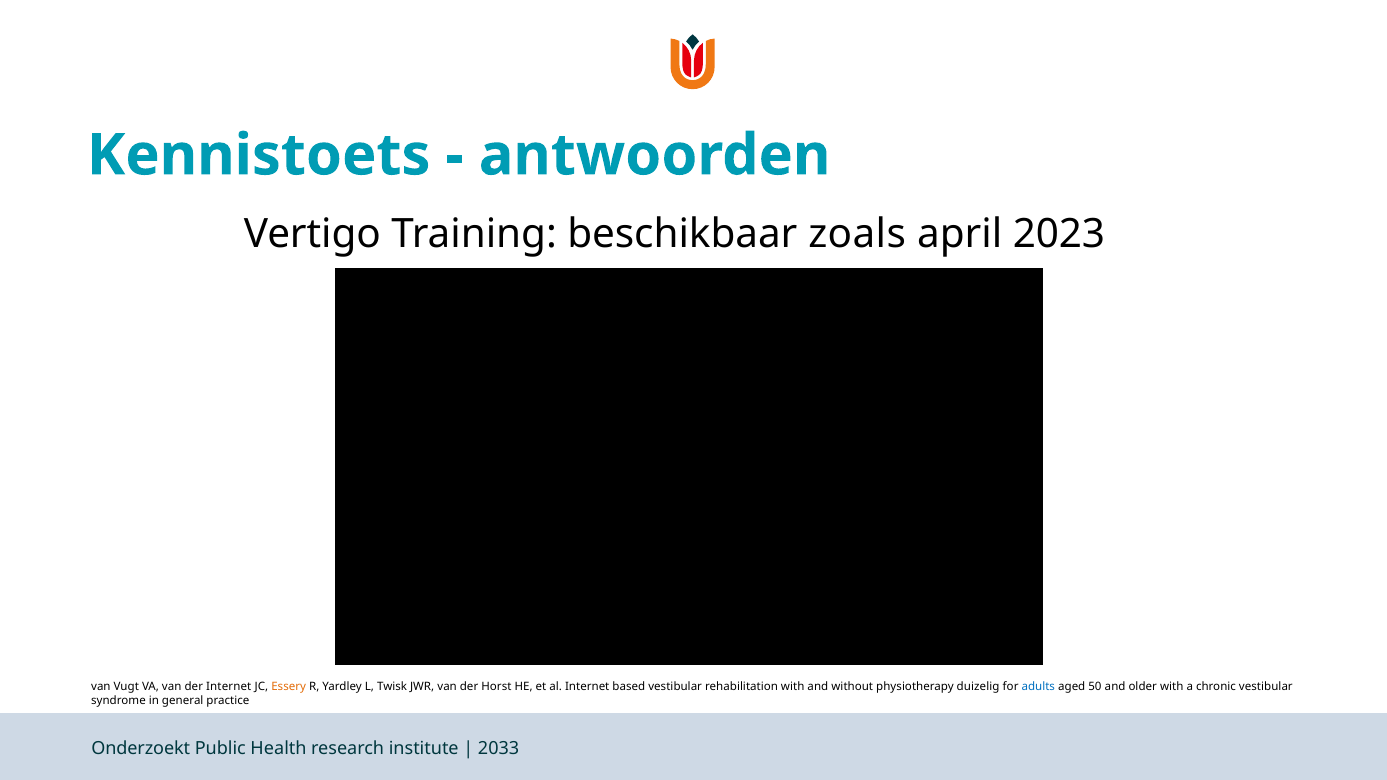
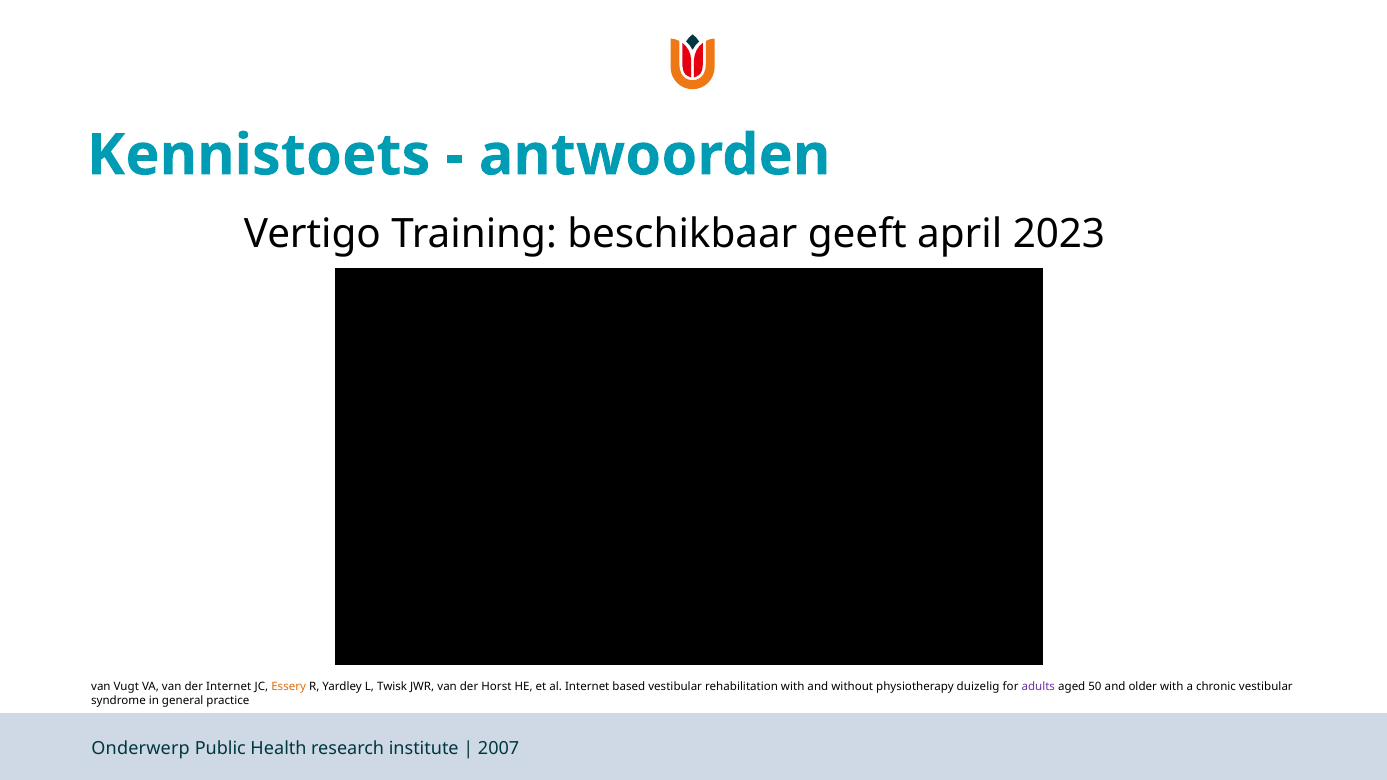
zoals: zoals -> geeft
adults colour: blue -> purple
Onderzoekt: Onderzoekt -> Onderwerp
2033: 2033 -> 2007
